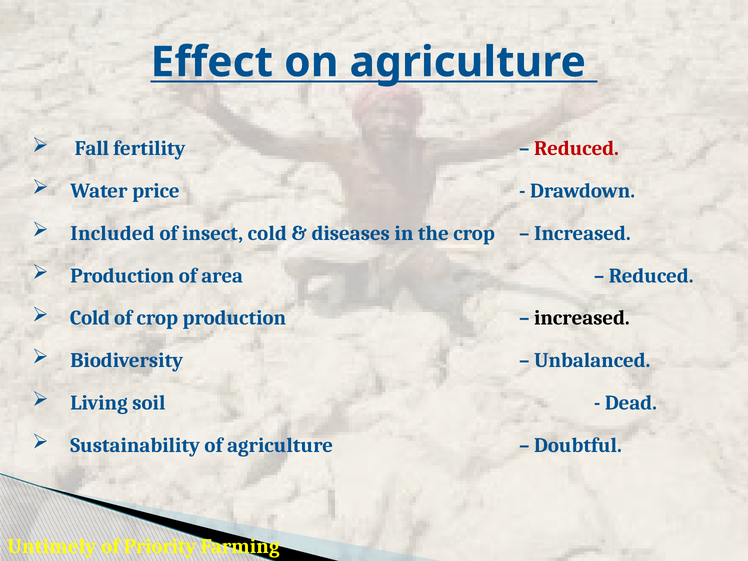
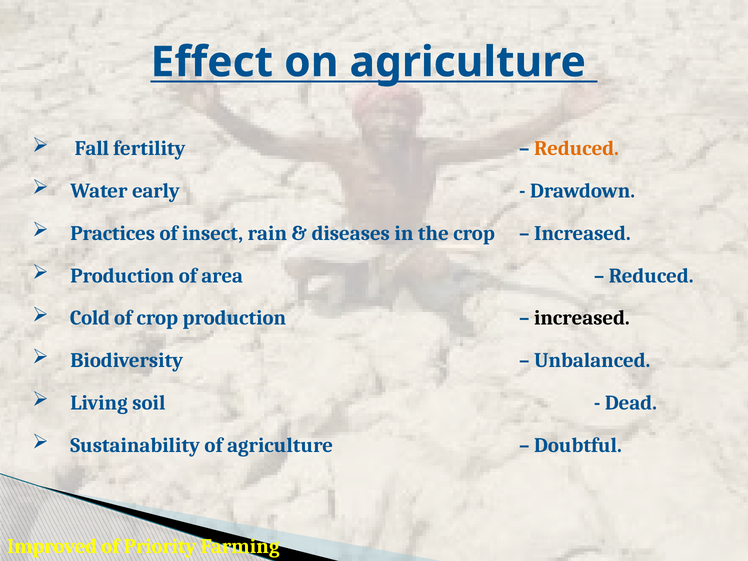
Reduced at (576, 149) colour: red -> orange
price: price -> early
Included: Included -> Practices
insect cold: cold -> rain
Untimely: Untimely -> Improved
